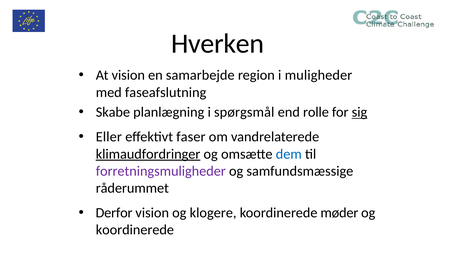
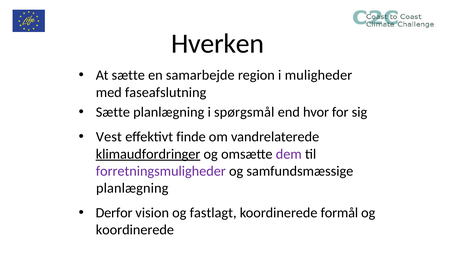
At vision: vision -> sætte
Skabe at (113, 113): Skabe -> Sætte
rolle: rolle -> hvor
sig underline: present -> none
Eller: Eller -> Vest
faser: faser -> finde
dem colour: blue -> purple
råderummet at (132, 189): råderummet -> planlægning
klogere: klogere -> fastlagt
møder: møder -> formål
